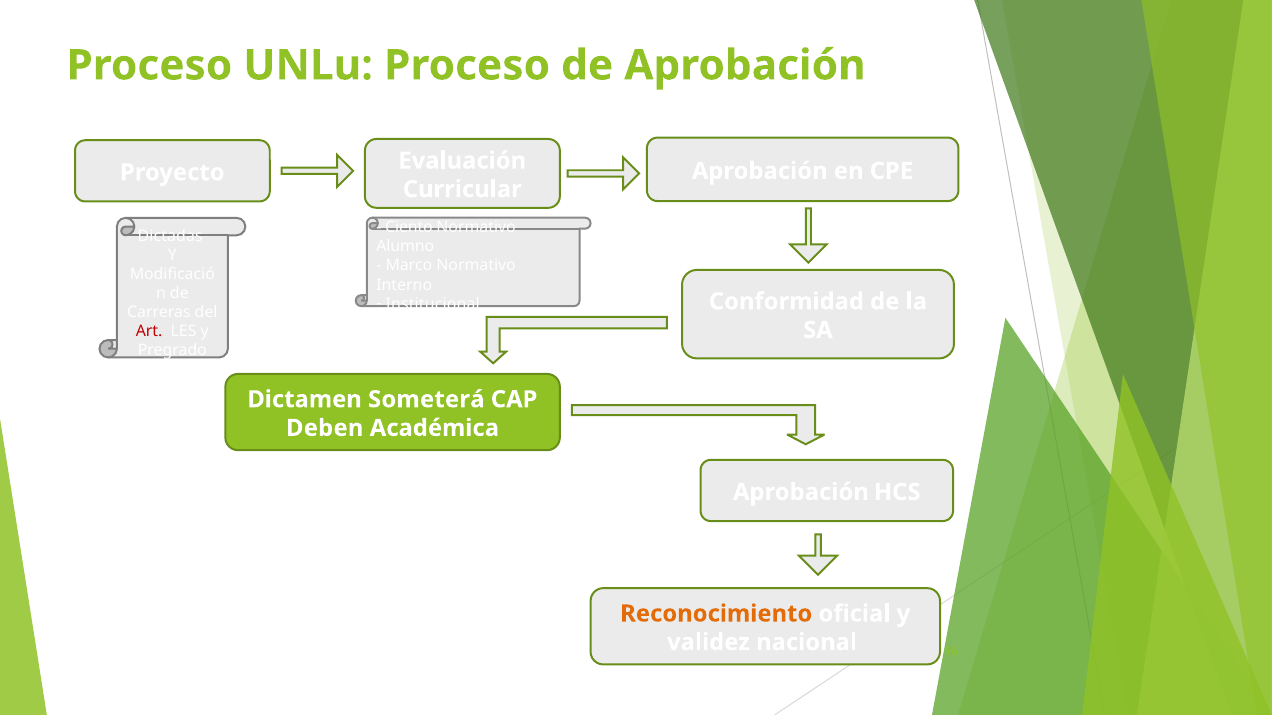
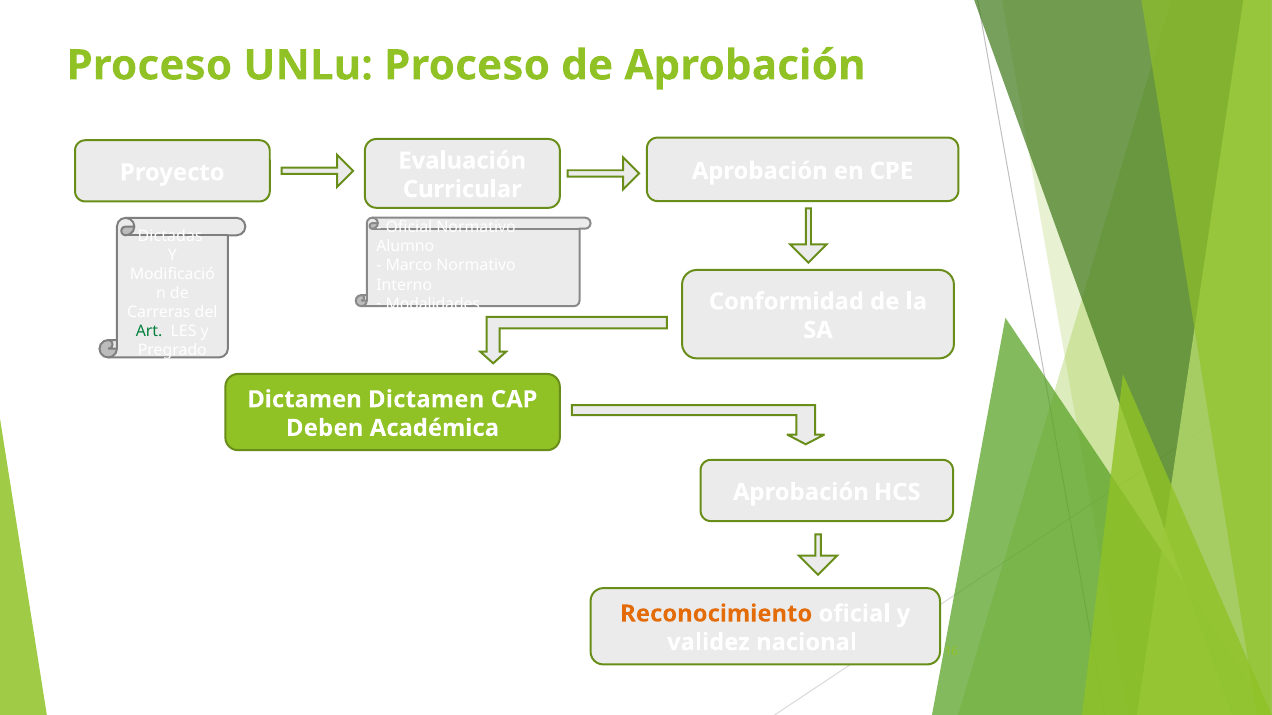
Ciento at (409, 228): Ciento -> Oficial
Institucional: Institucional -> Modalidades
Art colour: red -> green
Dictamen Someterá: Someterá -> Dictamen
